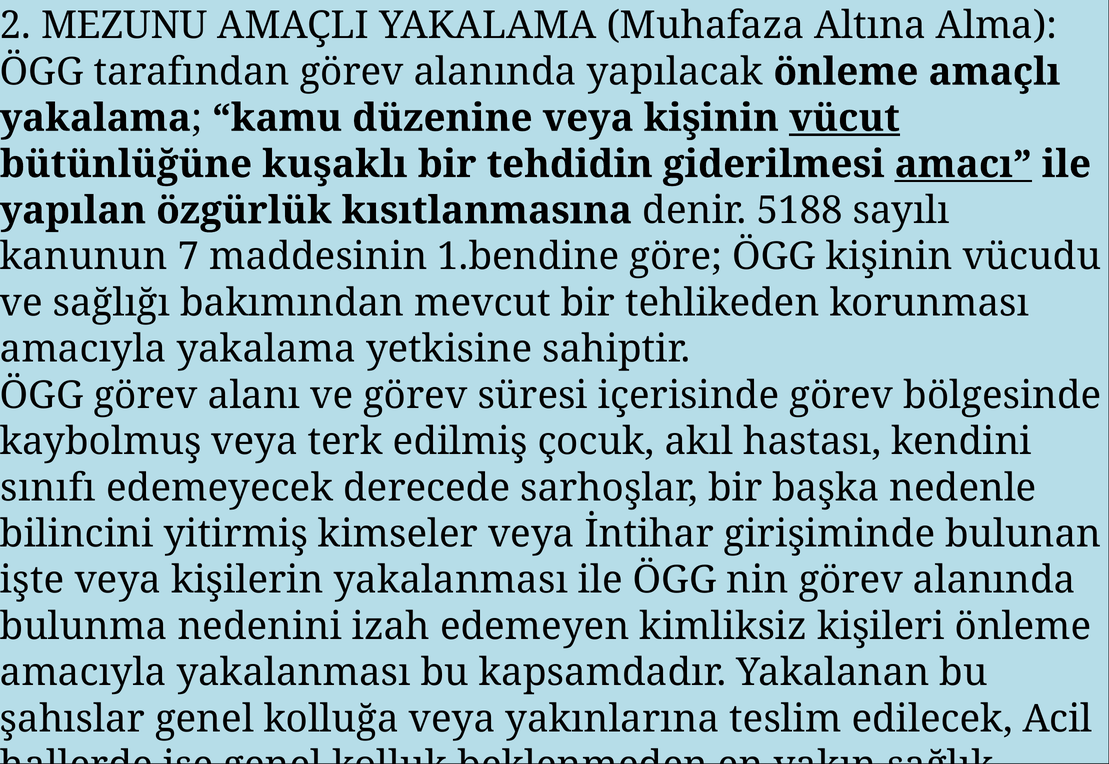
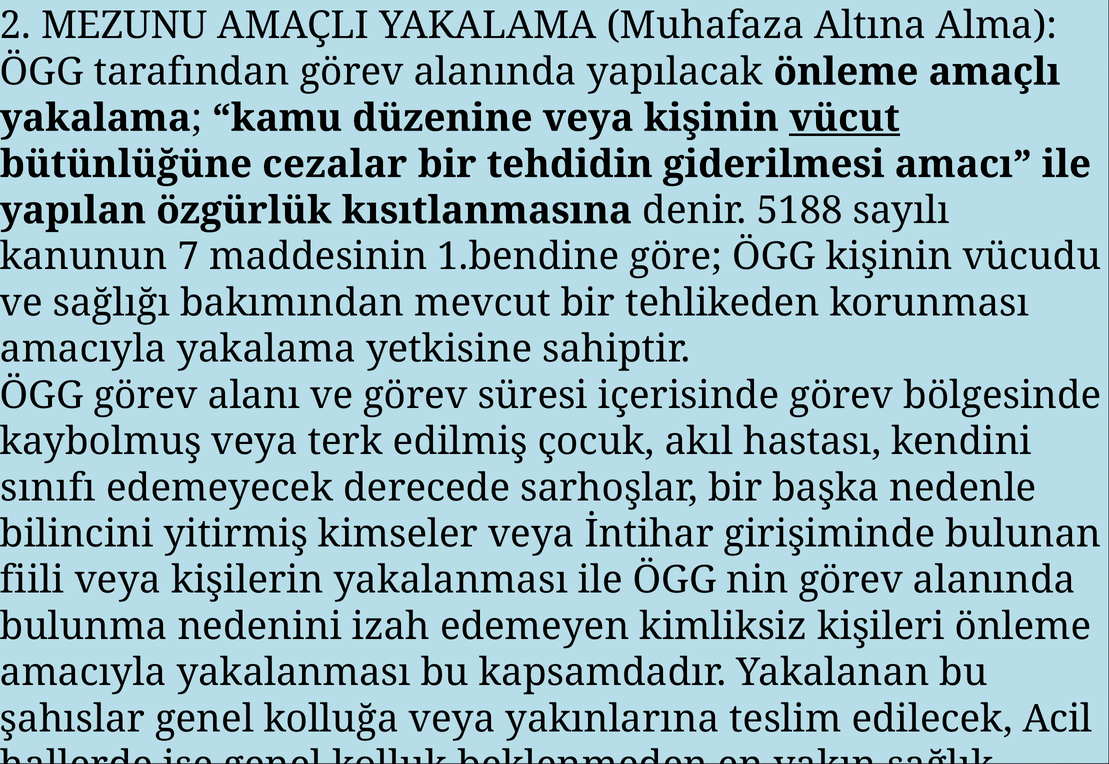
kuşaklı: kuşaklı -> cezalar
amacı at (963, 164) underline: present -> none
işte: işte -> fiili
